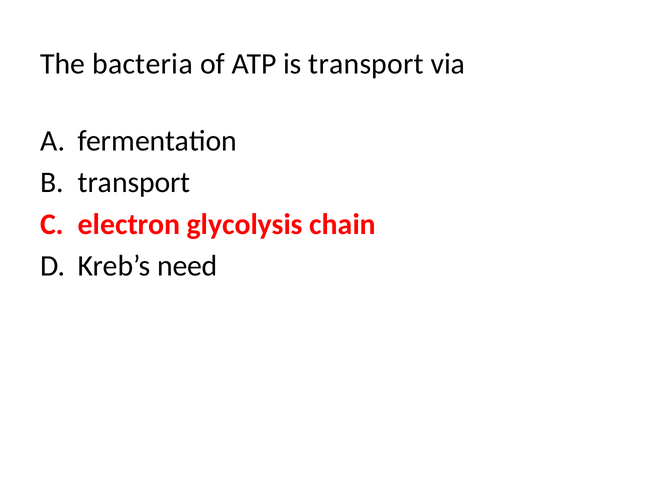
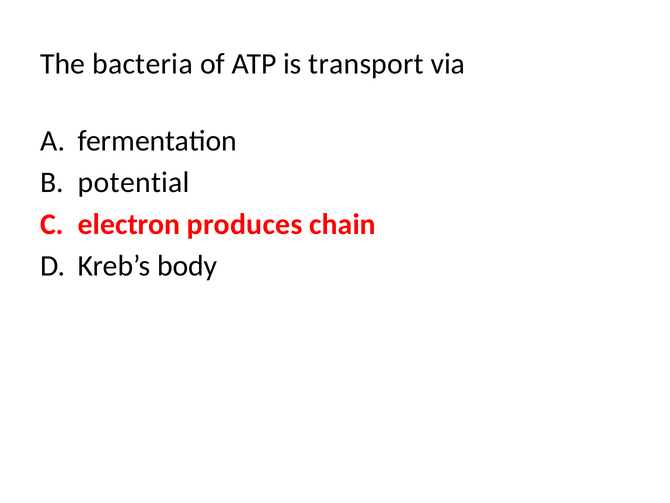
transport at (134, 182): transport -> potential
glycolysis: glycolysis -> produces
need: need -> body
